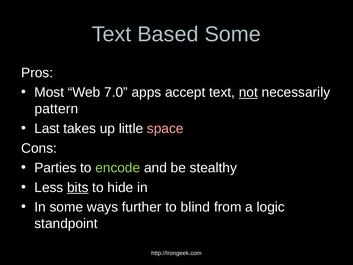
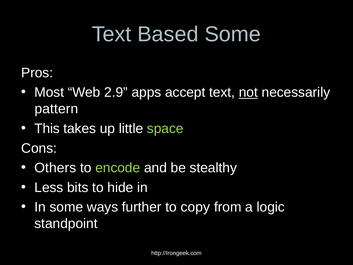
7.0: 7.0 -> 2.9
Last: Last -> This
space colour: pink -> light green
Parties: Parties -> Others
bits underline: present -> none
blind: blind -> copy
